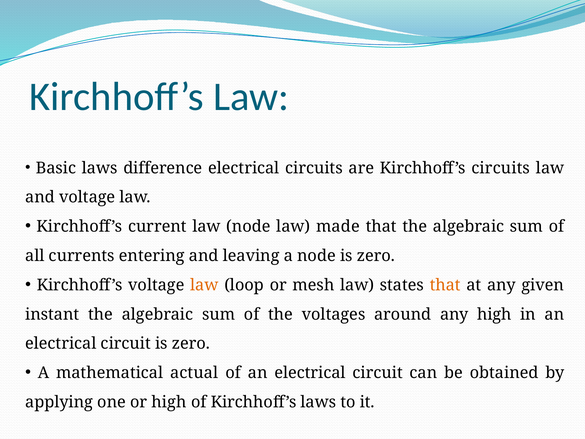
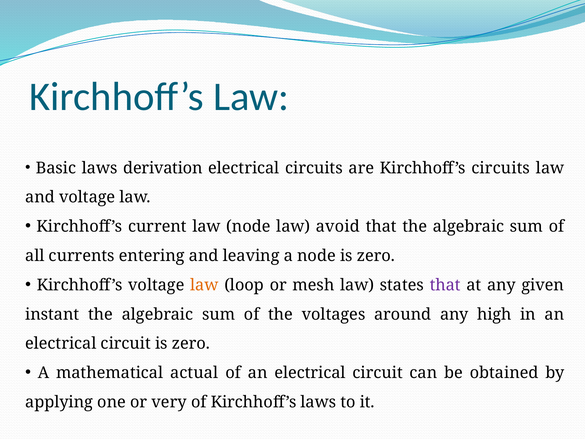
difference: difference -> derivation
made: made -> avoid
that at (445, 285) colour: orange -> purple
or high: high -> very
